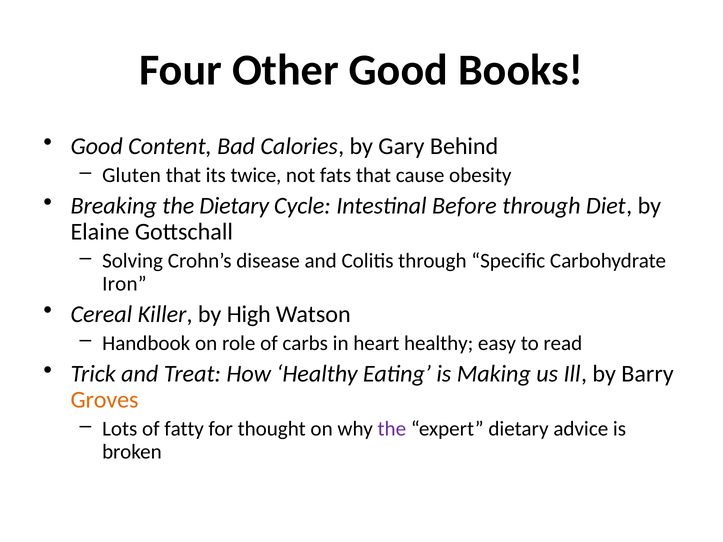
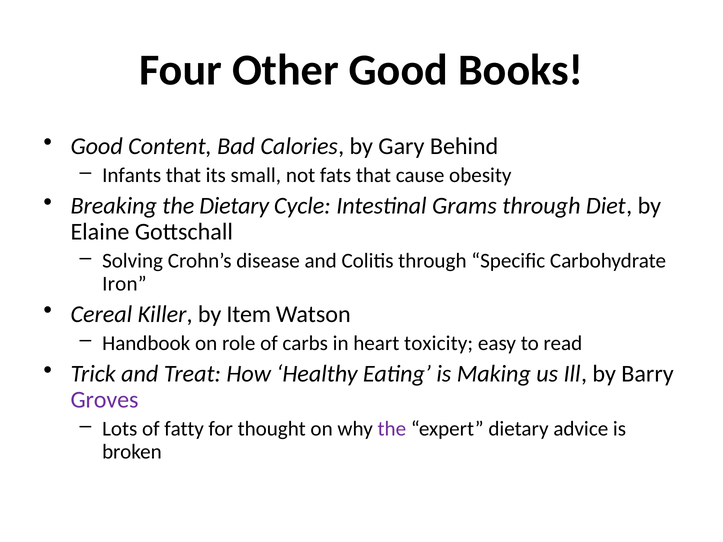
Gluten: Gluten -> Infants
twice: twice -> small
Before: Before -> Grams
High: High -> Item
heart healthy: healthy -> toxicity
Groves colour: orange -> purple
